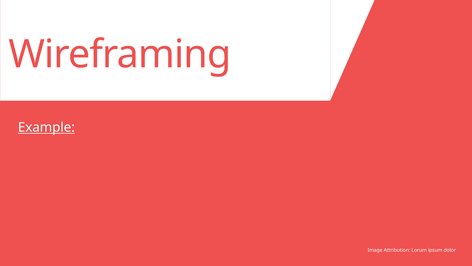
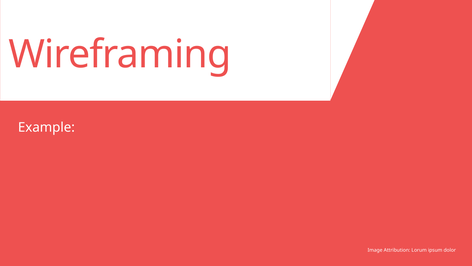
Example underline: present -> none
